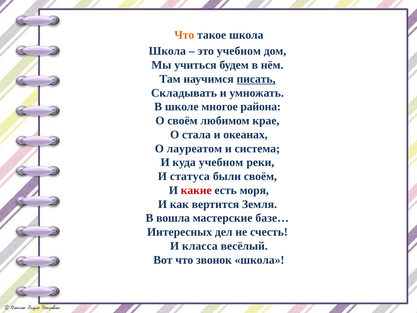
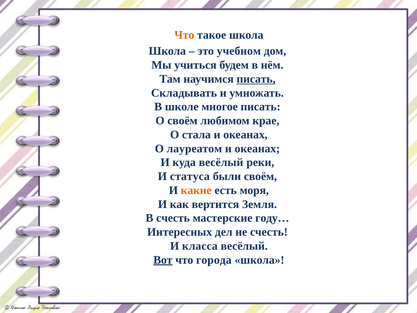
многое района: района -> писать
система at (257, 148): система -> океанах
куда учебном: учебном -> весёлый
какие colour: red -> orange
В вошла: вошла -> счесть
базе…: базе… -> году…
Вот underline: none -> present
звонок: звонок -> города
